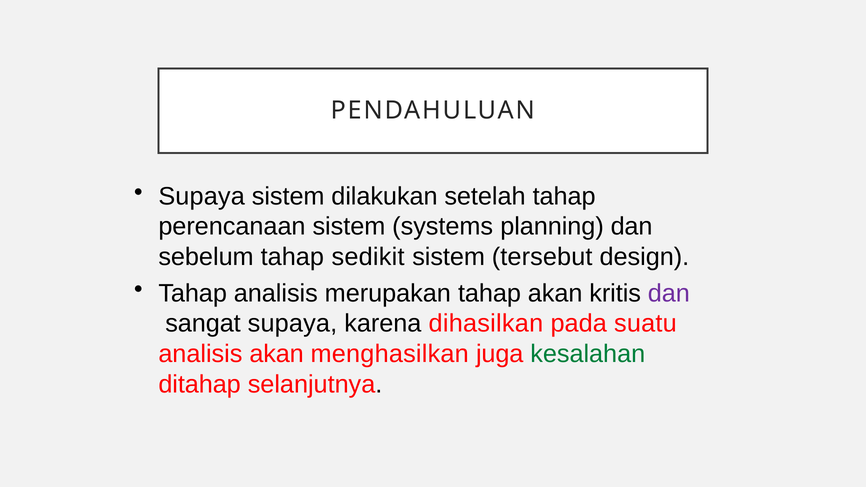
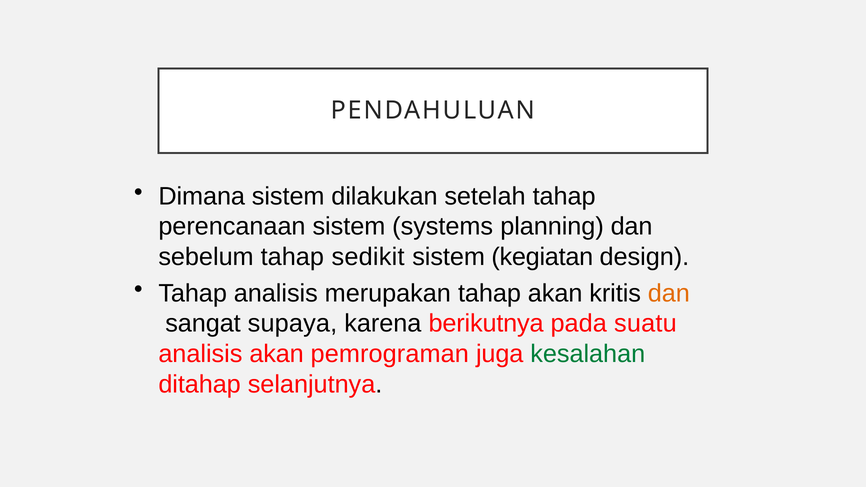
Supaya at (202, 196): Supaya -> Dimana
tersebut: tersebut -> kegiatan
dan at (669, 293) colour: purple -> orange
dihasilkan: dihasilkan -> berikutnya
menghasilkan: menghasilkan -> pemrograman
